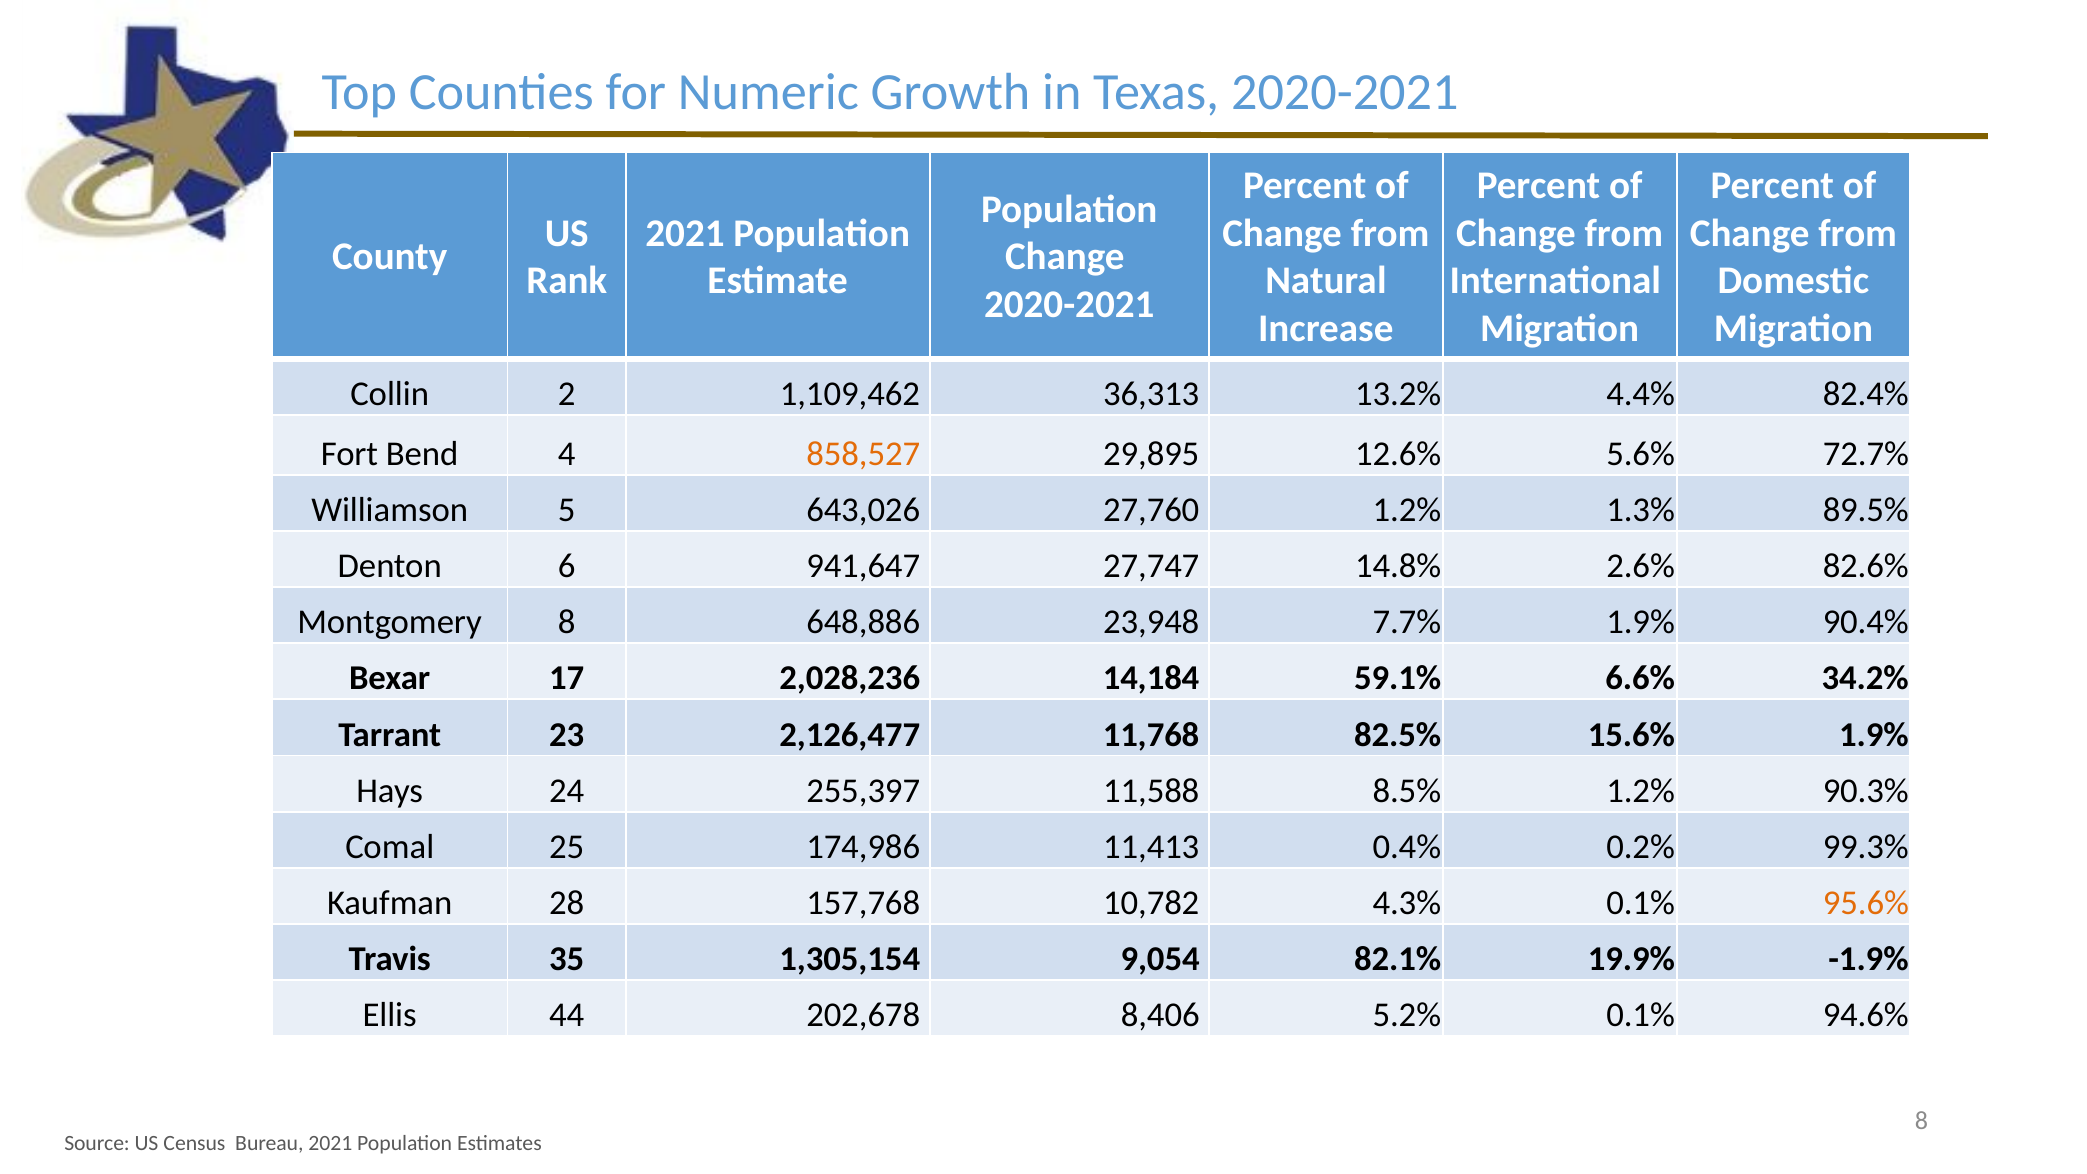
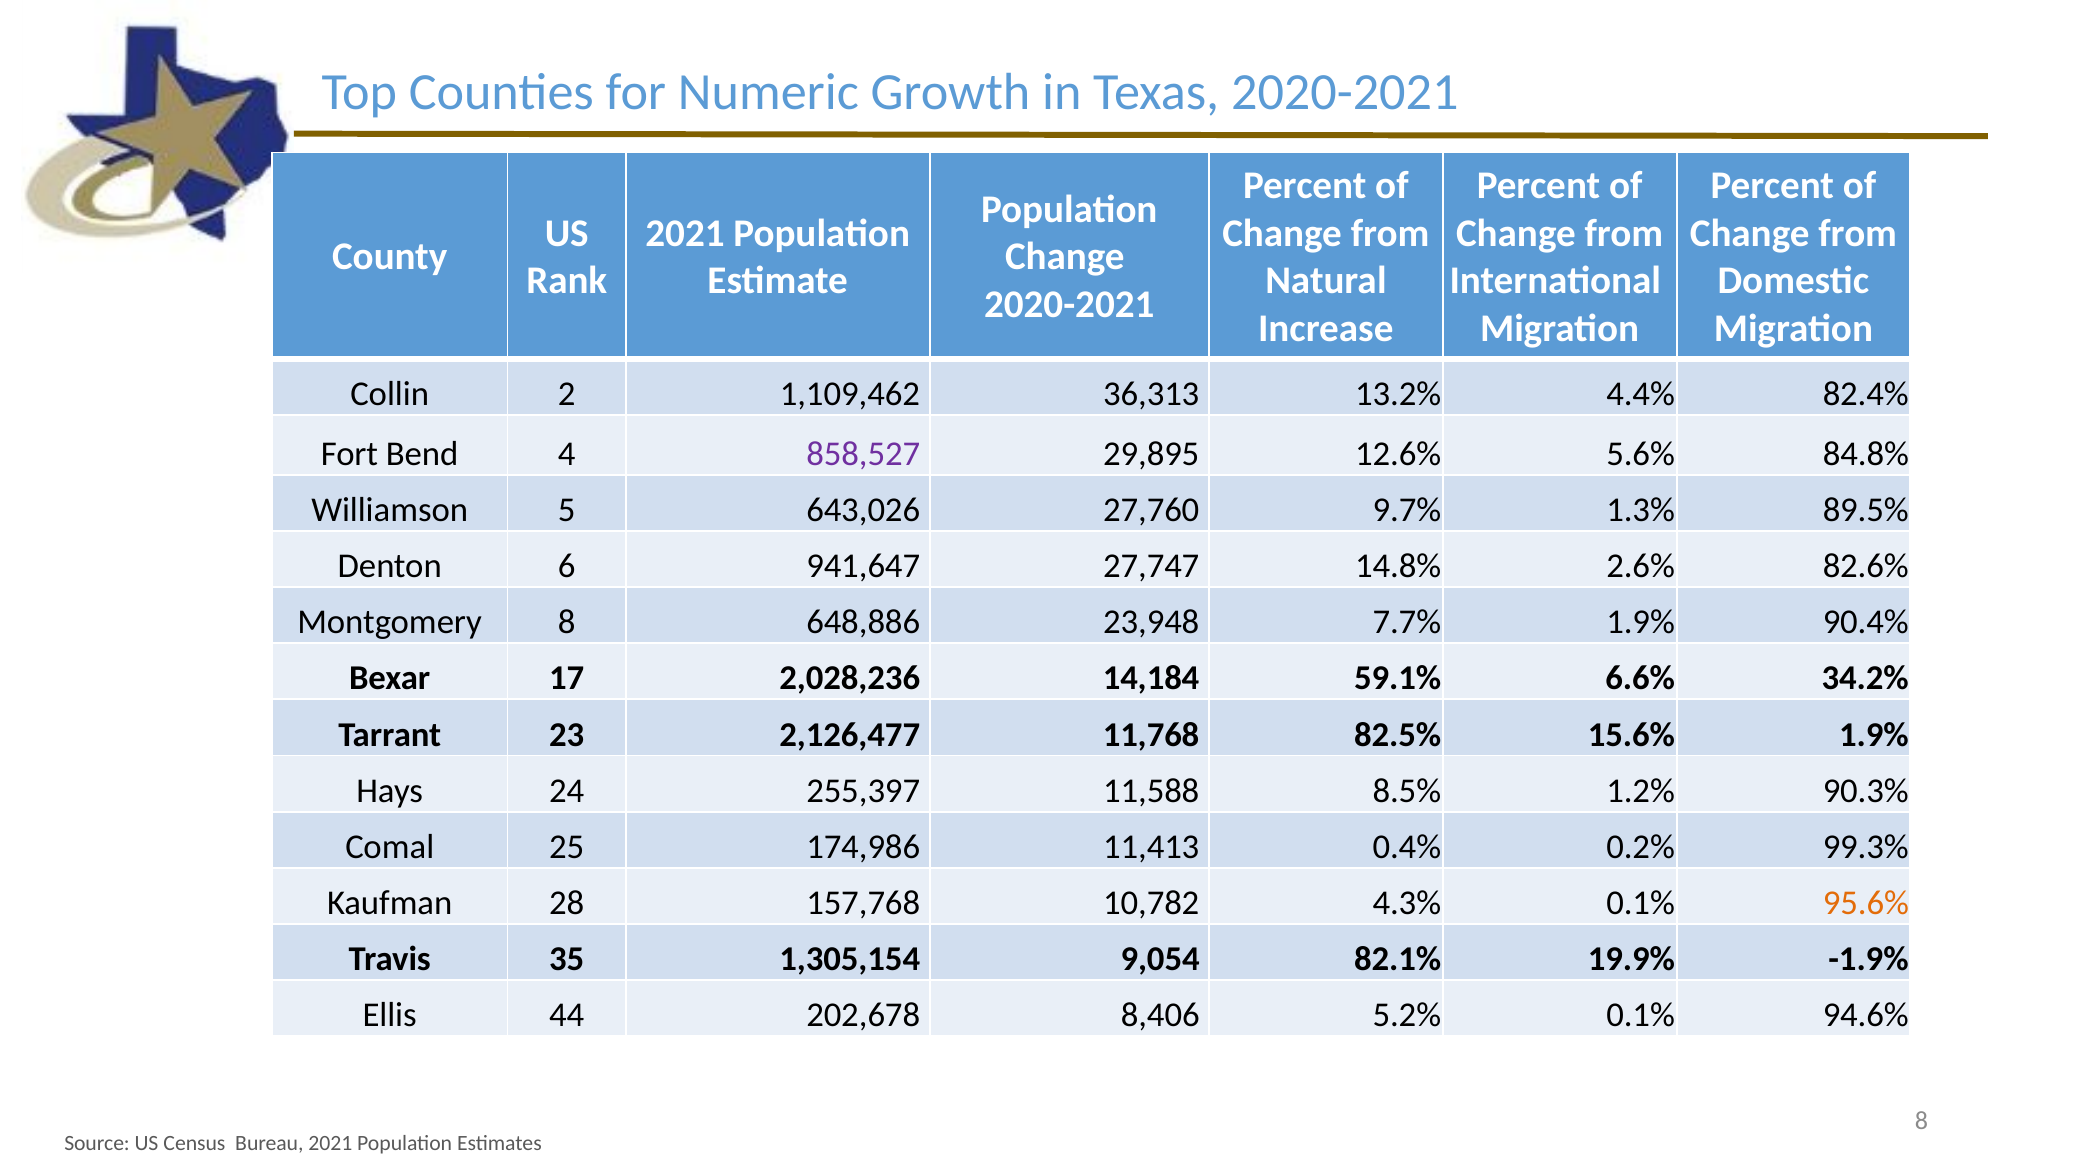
858,527 colour: orange -> purple
72.7%: 72.7% -> 84.8%
27,760 1.2%: 1.2% -> 9.7%
